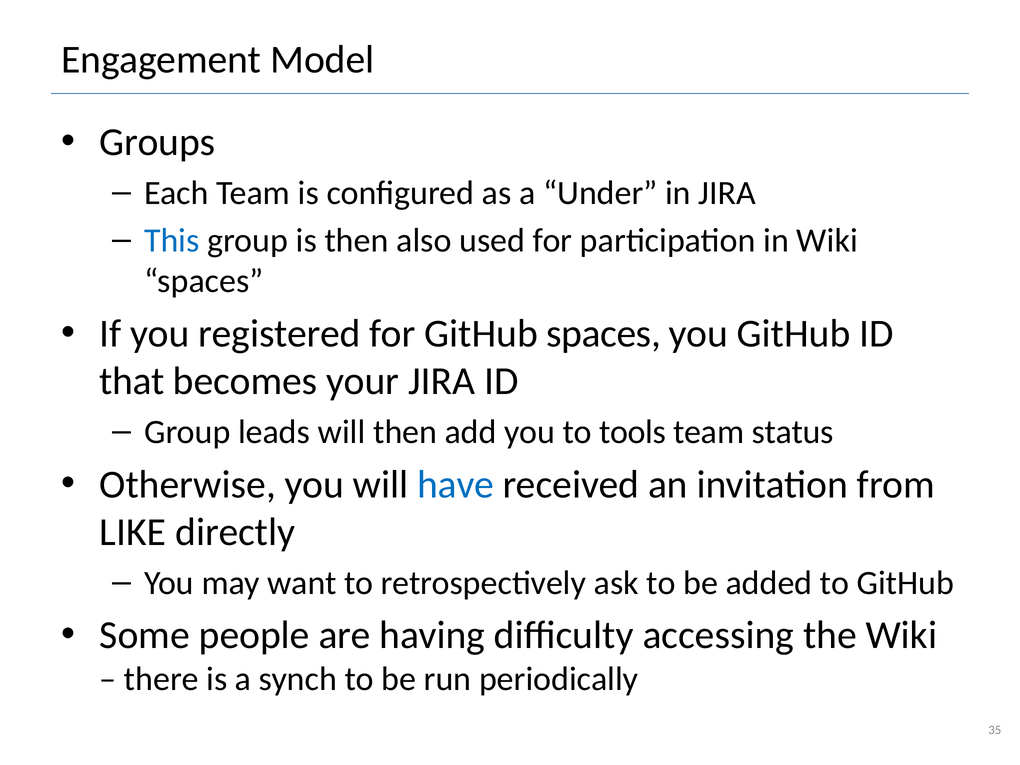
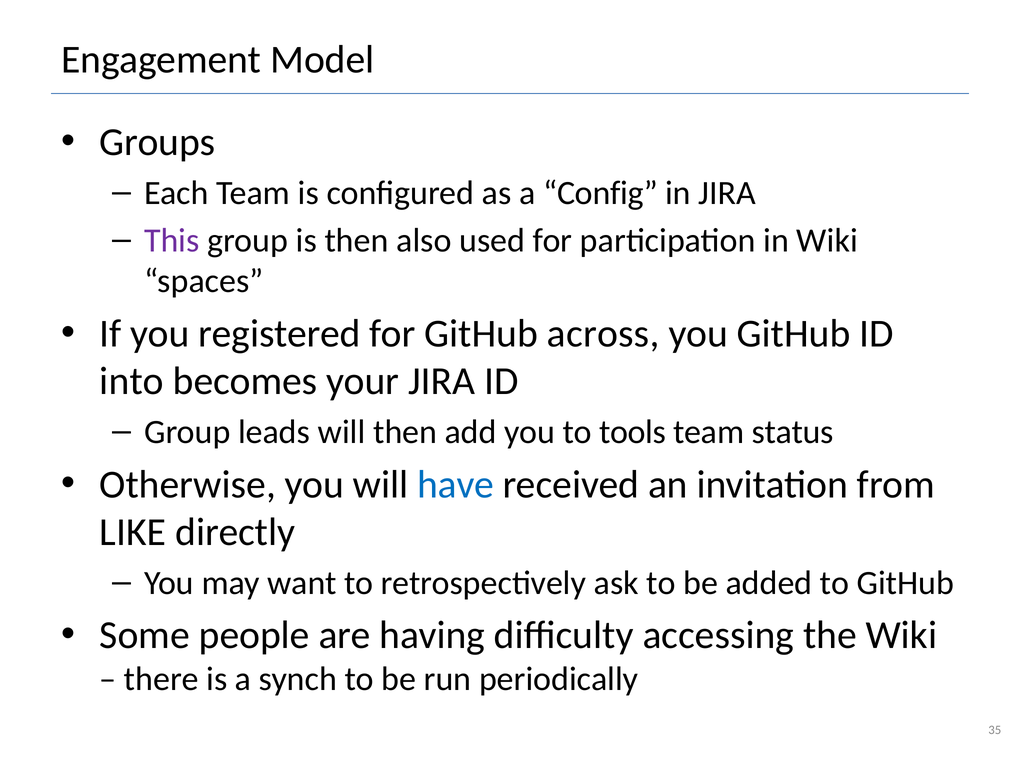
Under: Under -> Config
This colour: blue -> purple
GitHub spaces: spaces -> across
that: that -> into
